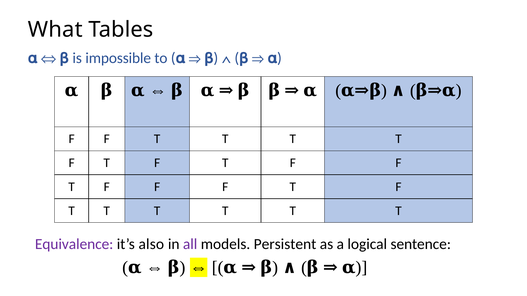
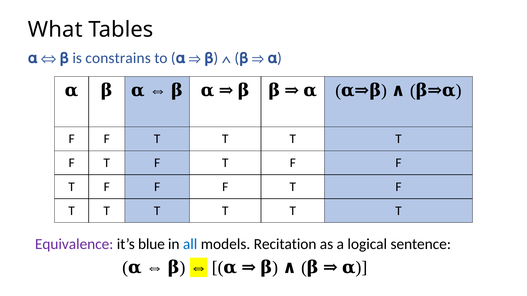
impossible: impossible -> constrains
also: also -> blue
all colour: purple -> blue
Persistent: Persistent -> Recitation
